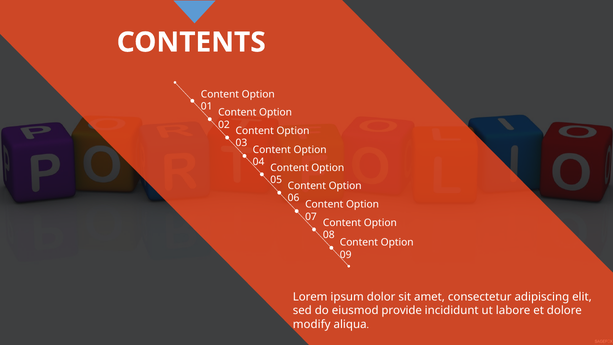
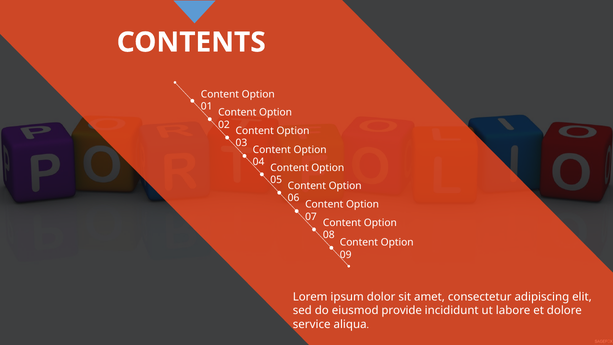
modify: modify -> service
